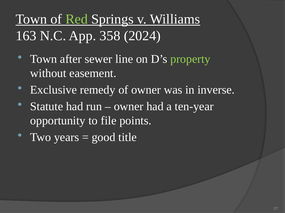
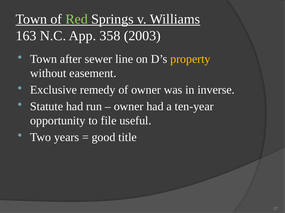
2024: 2024 -> 2003
property colour: light green -> yellow
points: points -> useful
